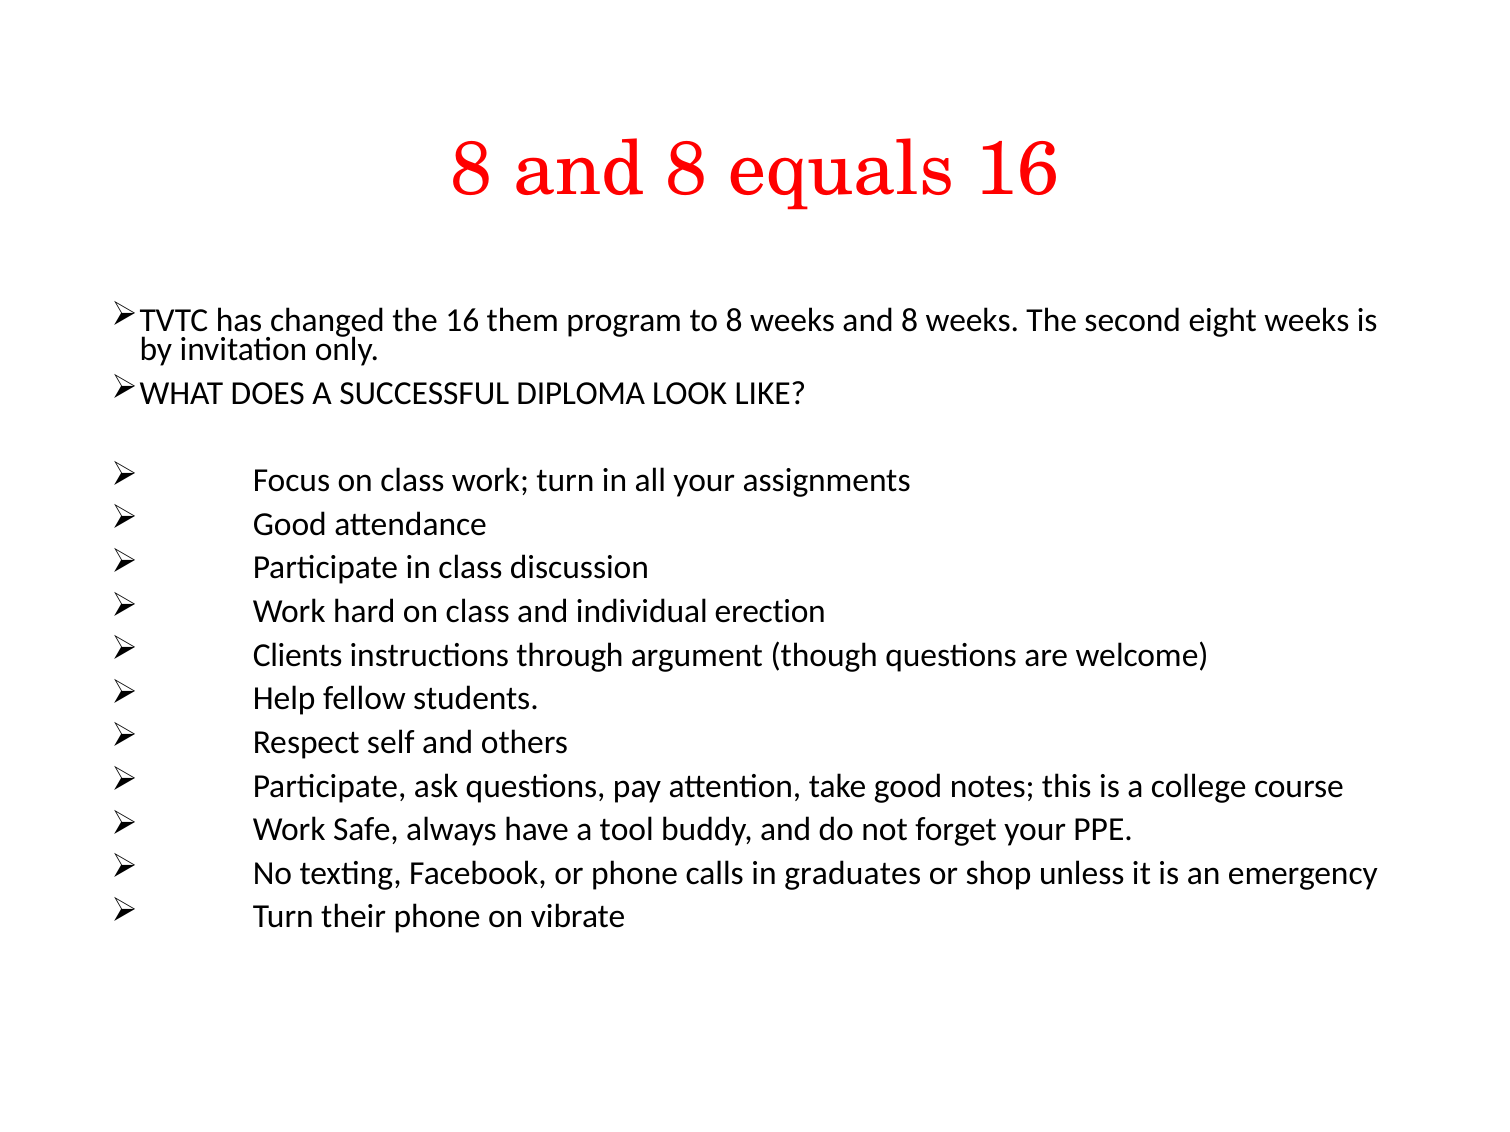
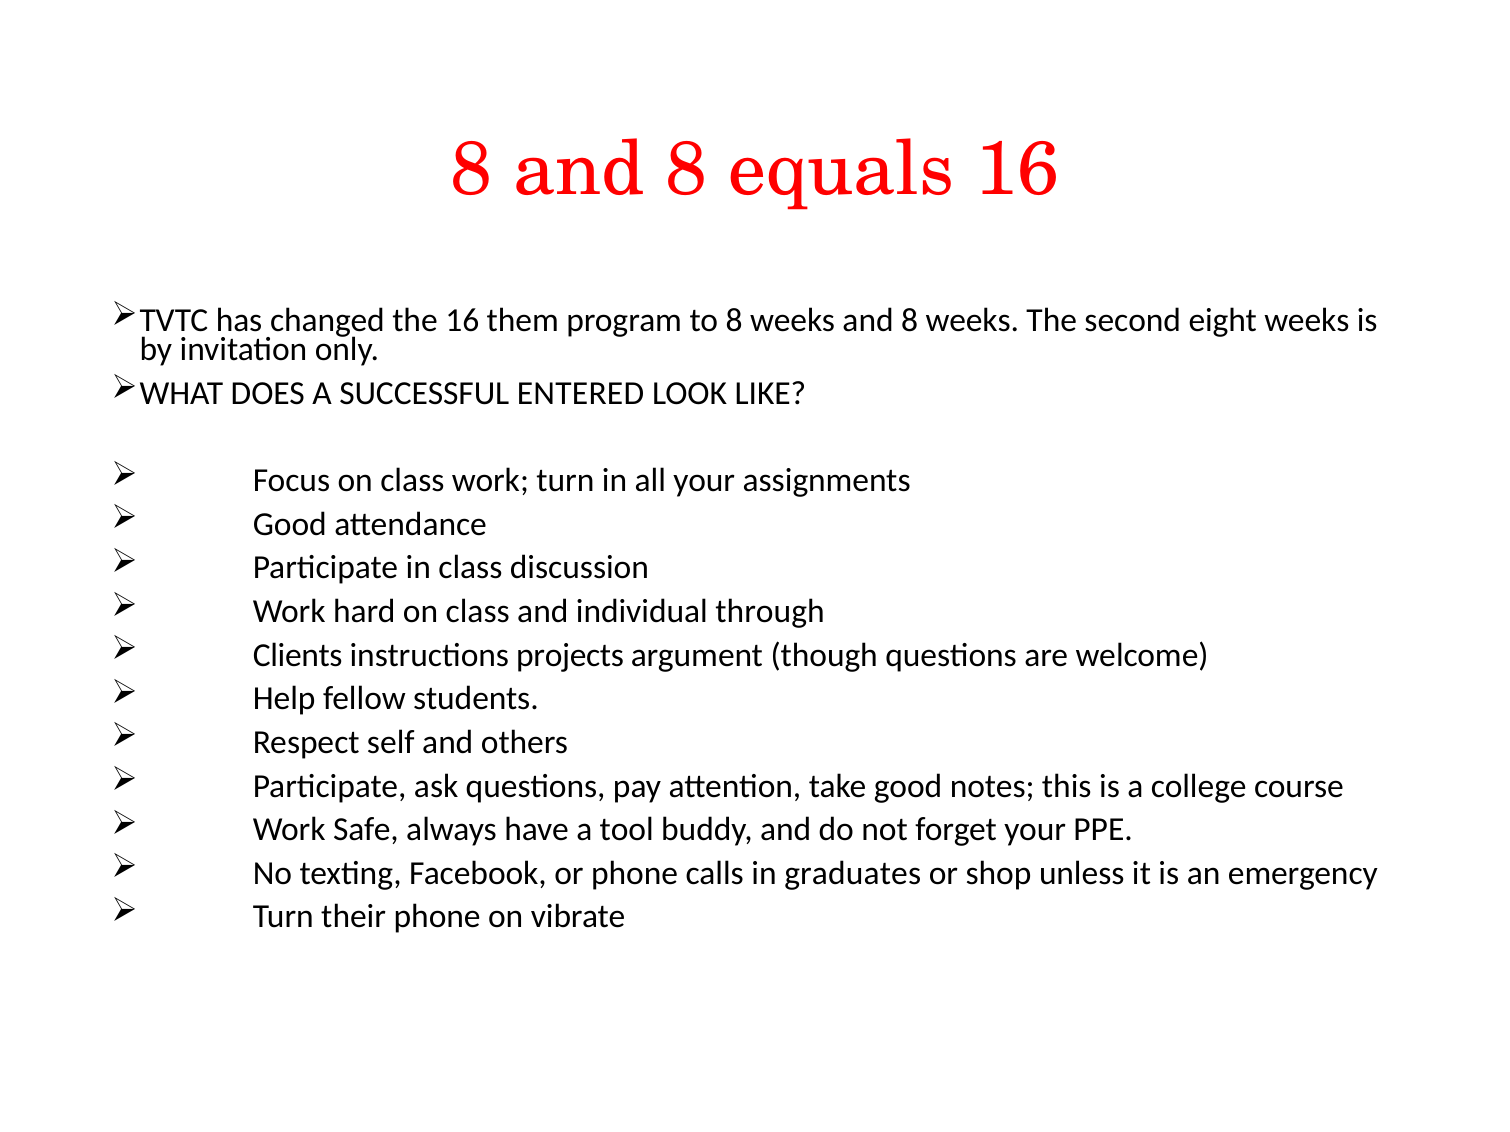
DIPLOMA: DIPLOMA -> ENTERED
erection: erection -> through
through: through -> projects
